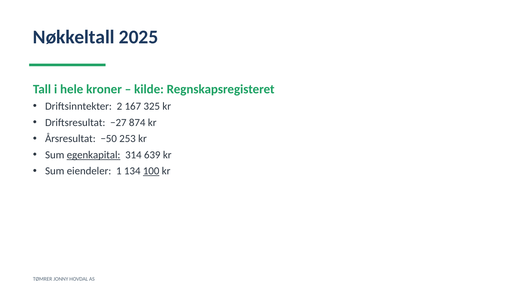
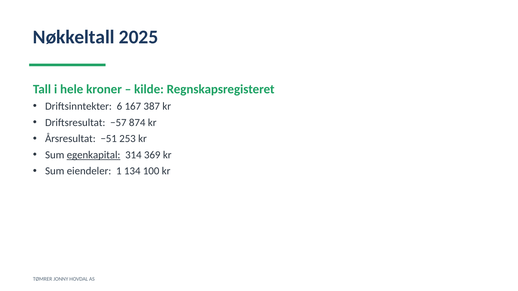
2: 2 -> 6
325: 325 -> 387
−27: −27 -> −57
−50: −50 -> −51
639: 639 -> 369
100 underline: present -> none
